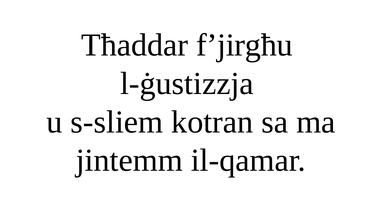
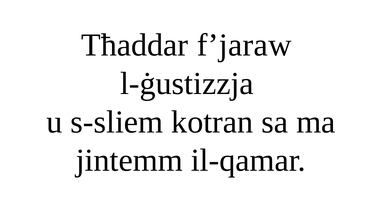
f’jirgħu: f’jirgħu -> f’jaraw
